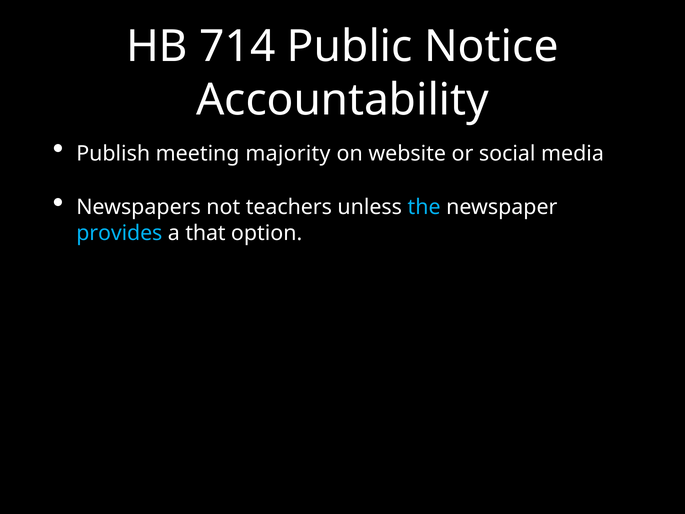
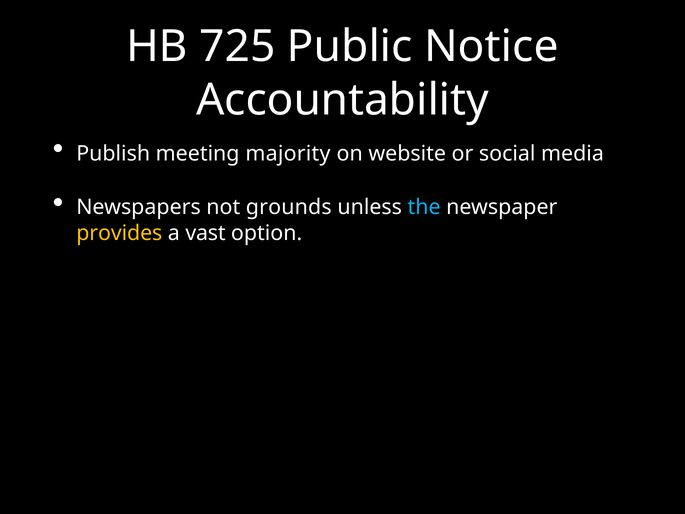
714: 714 -> 725
teachers: teachers -> grounds
provides colour: light blue -> yellow
that: that -> vast
